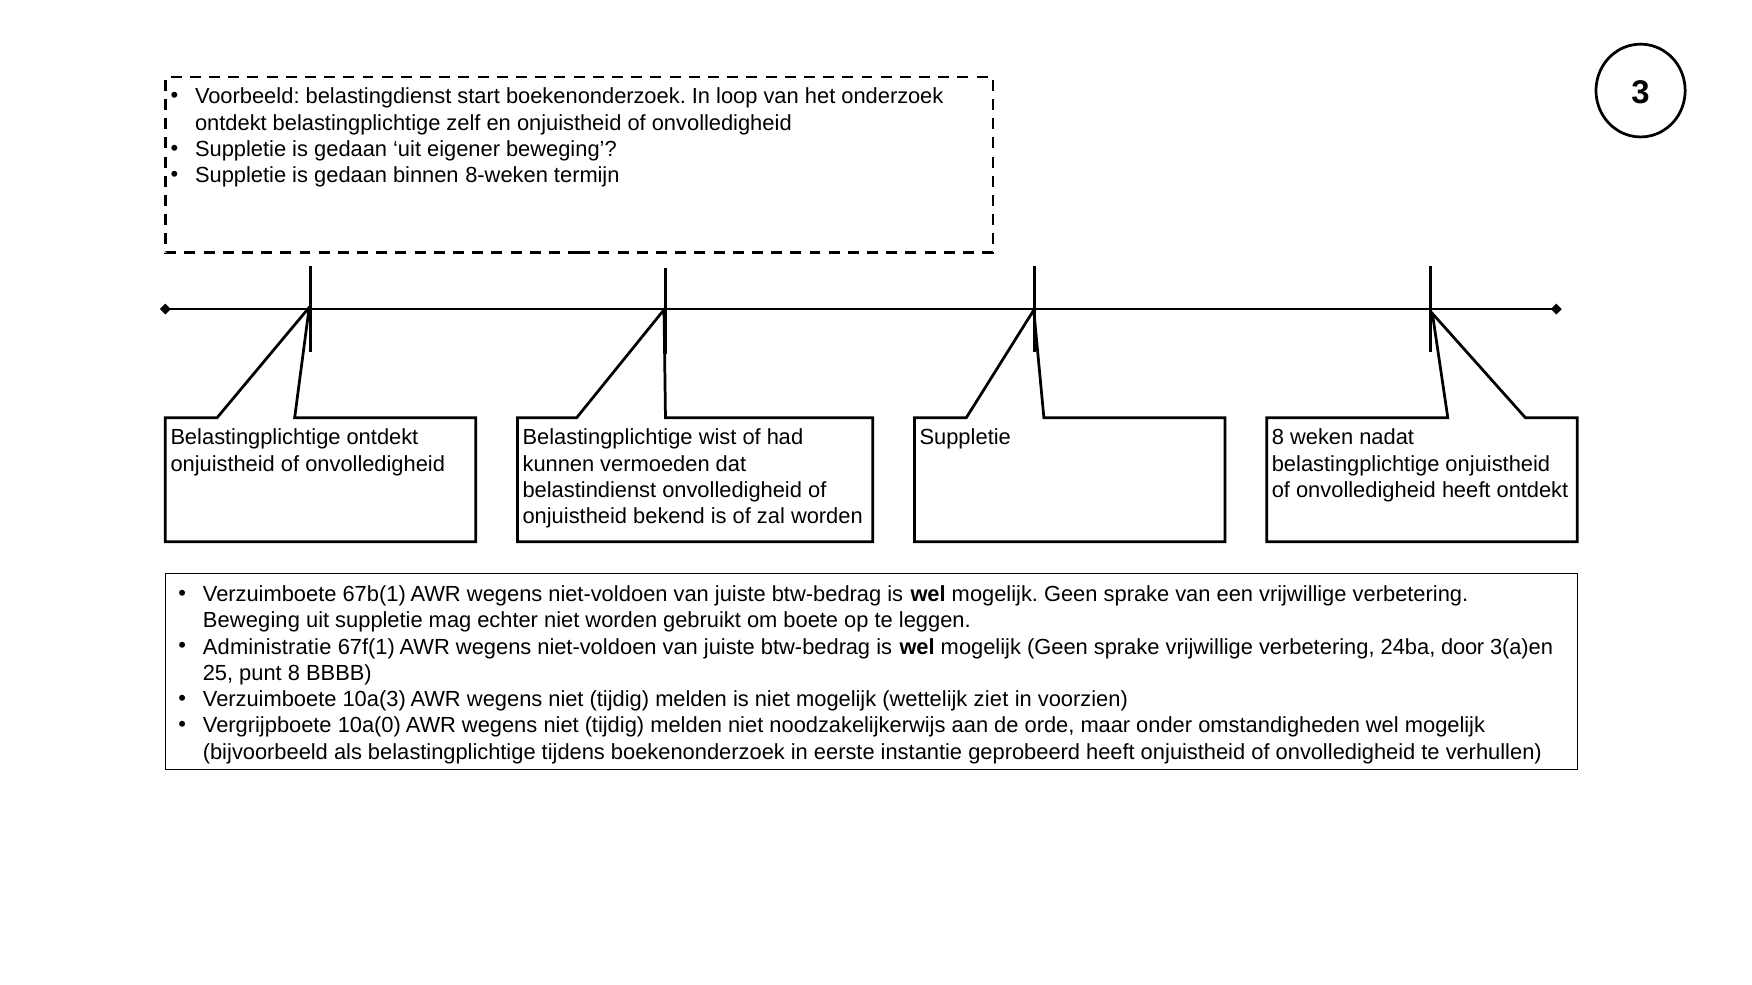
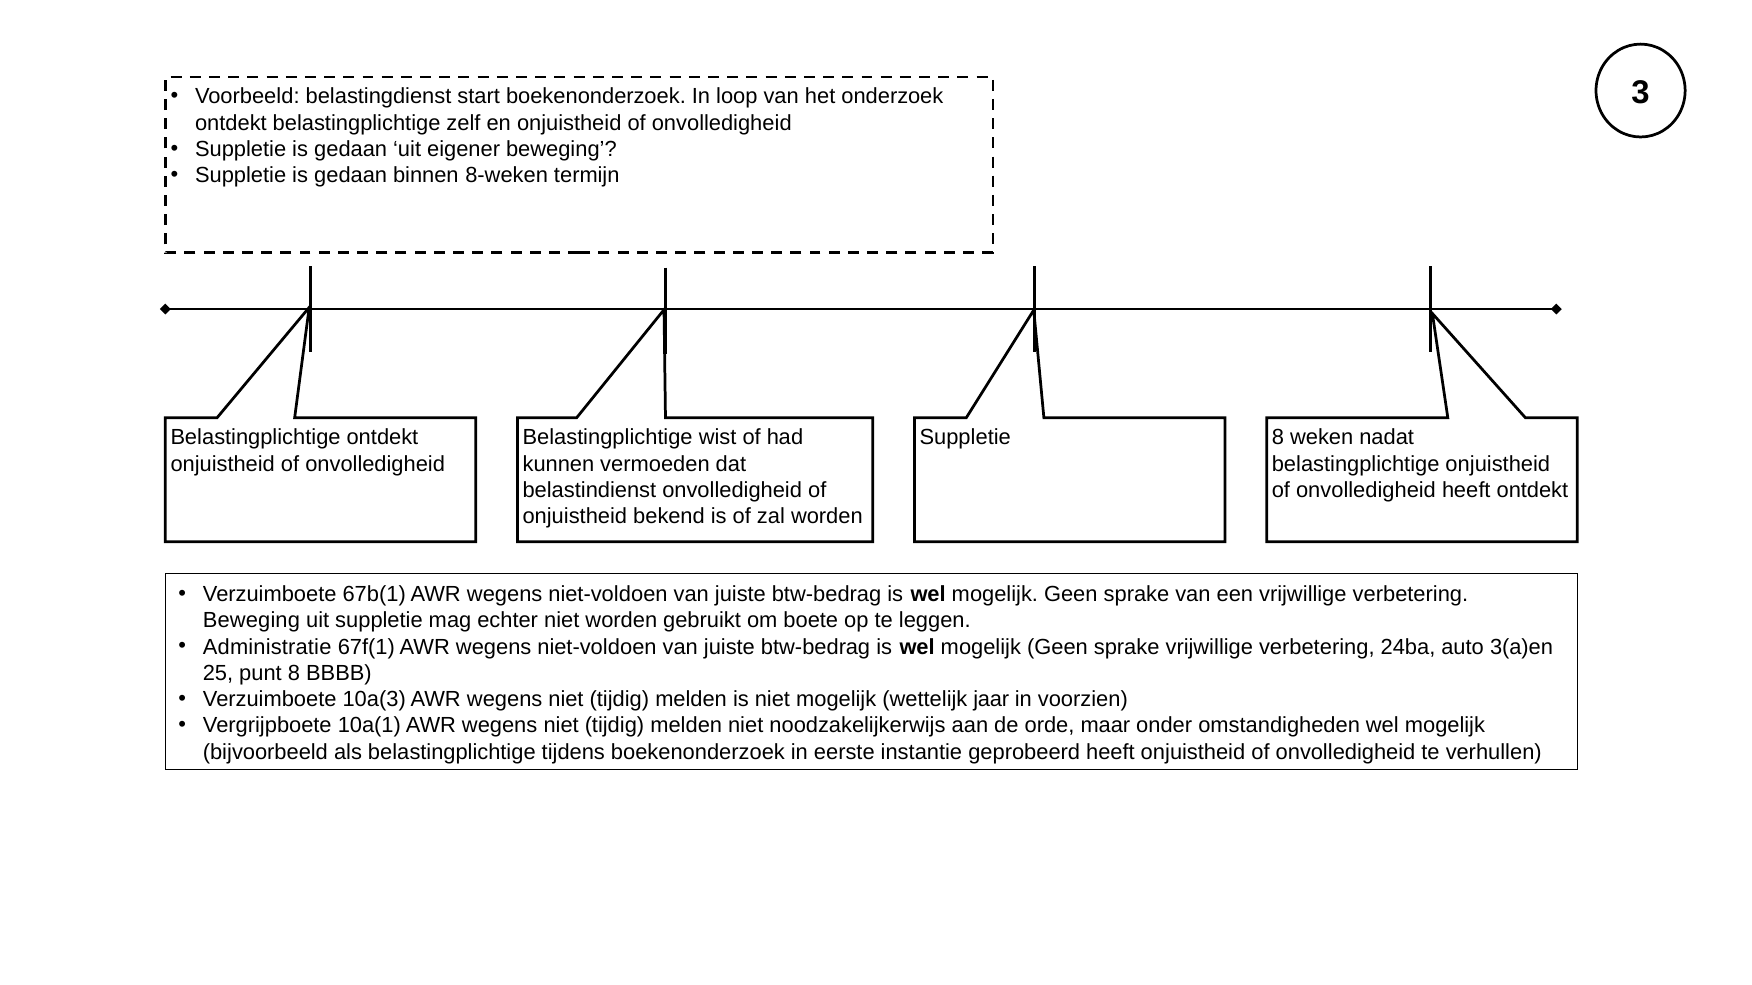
door: door -> auto
ziet: ziet -> jaar
10a(0: 10a(0 -> 10a(1
